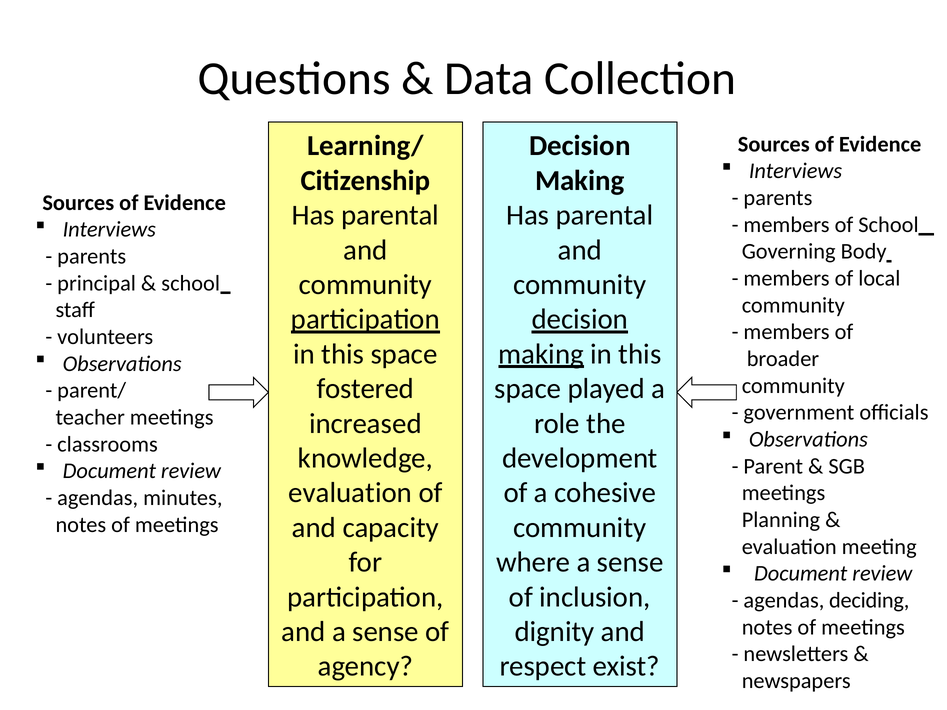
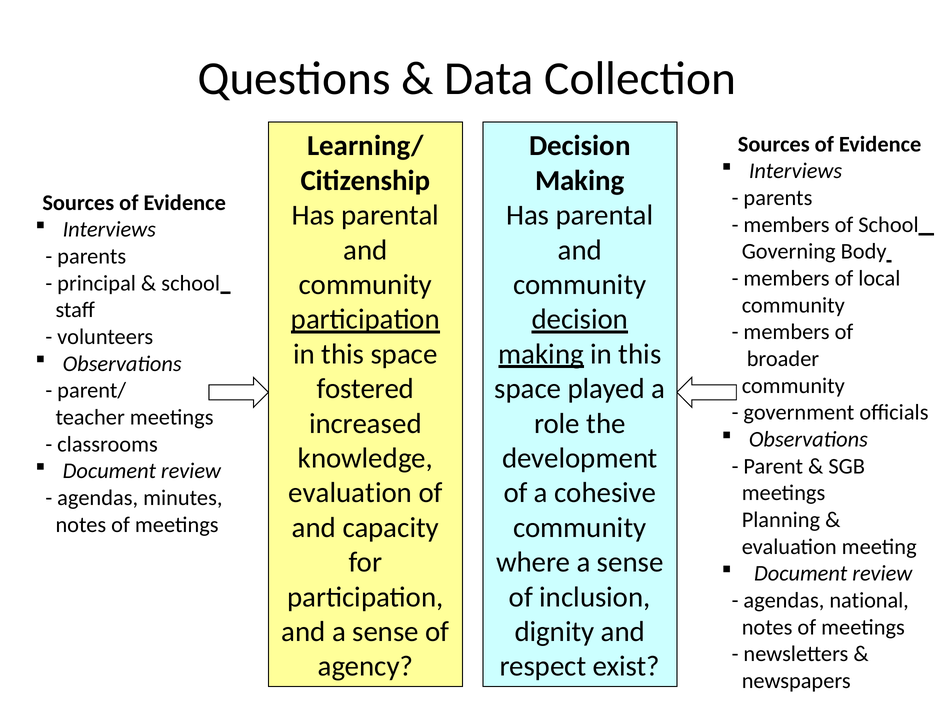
deciding: deciding -> national
